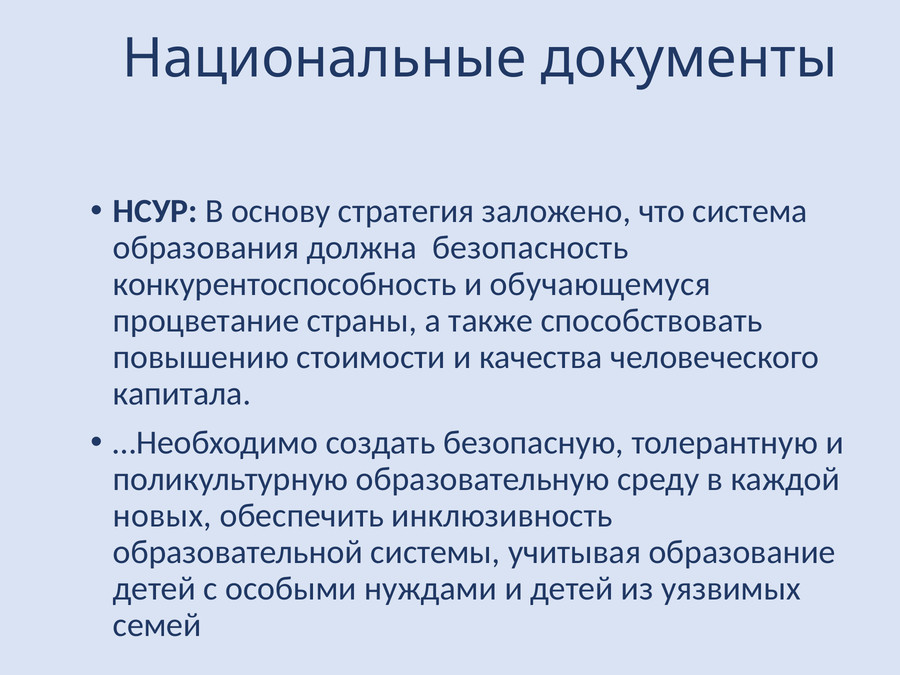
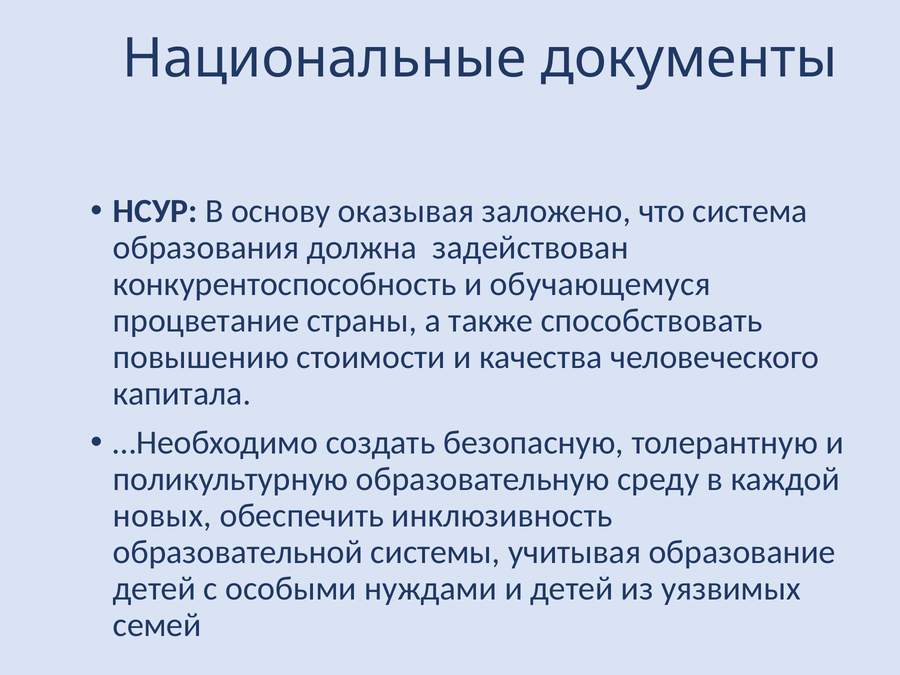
стратегия: стратегия -> оказывая
безопасность: безопасность -> задействован
